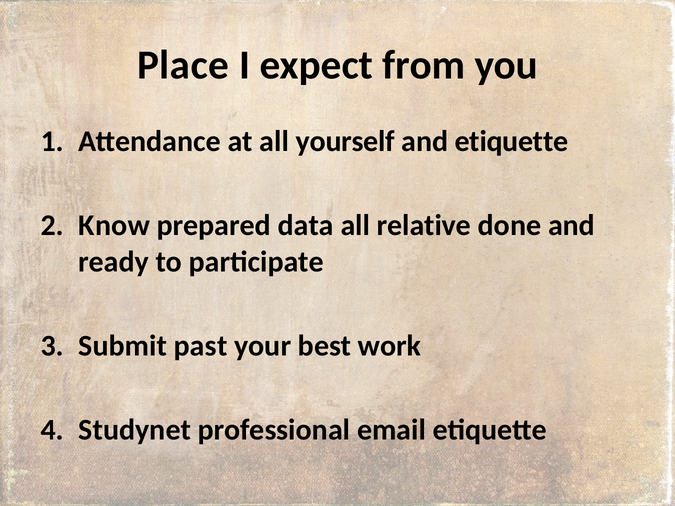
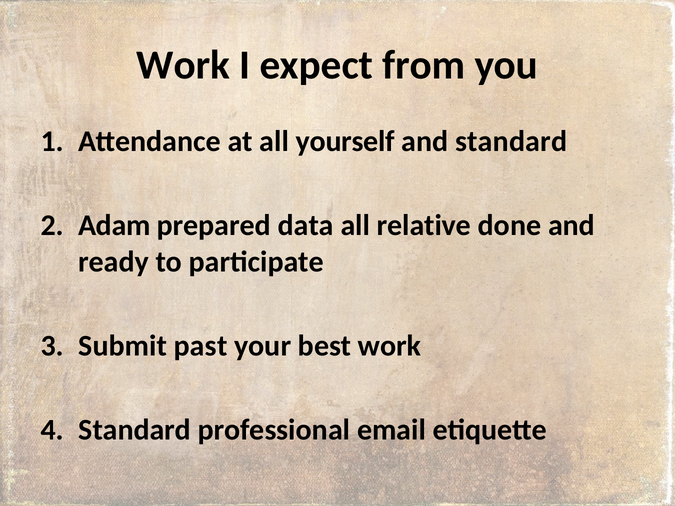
Place at (183, 65): Place -> Work
and etiquette: etiquette -> standard
Know: Know -> Adam
Studynet at (135, 430): Studynet -> Standard
